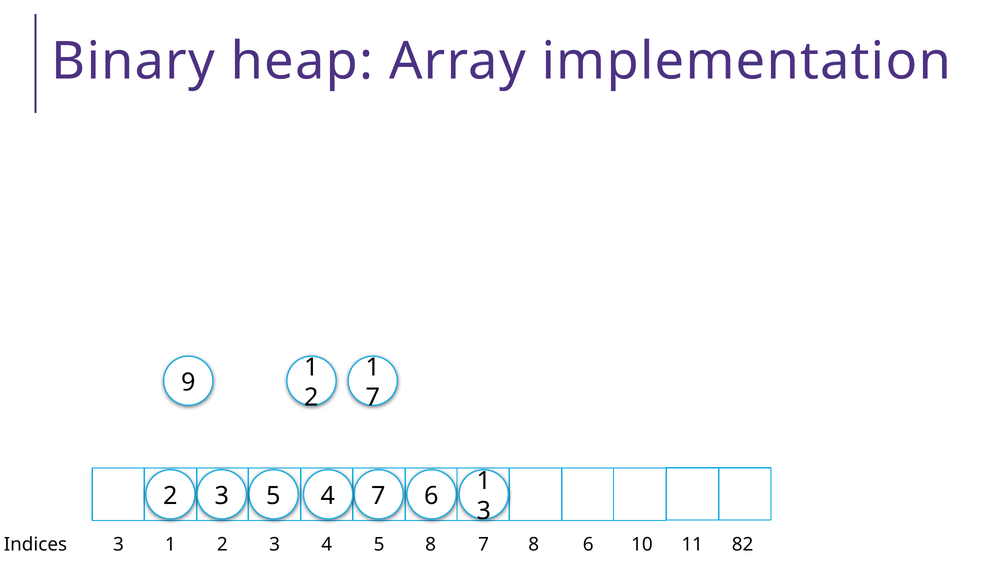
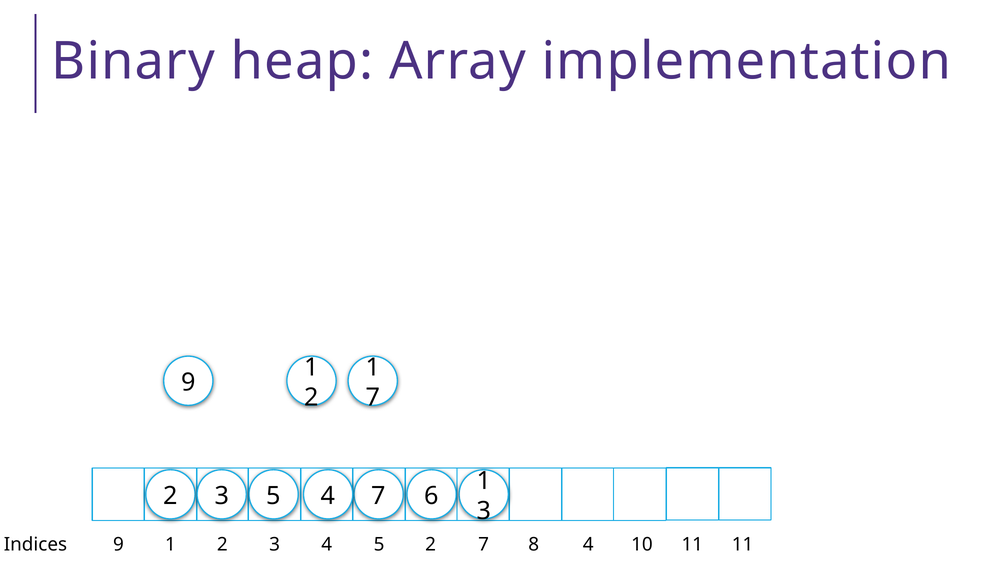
Indices 3: 3 -> 9
5 8: 8 -> 2
8 6: 6 -> 4
11 82: 82 -> 11
